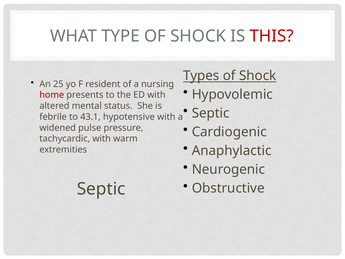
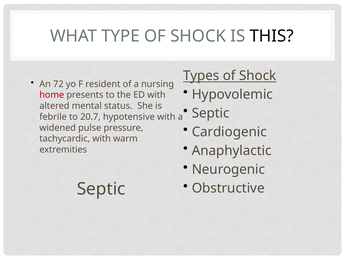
THIS colour: red -> black
25: 25 -> 72
43.1: 43.1 -> 20.7
